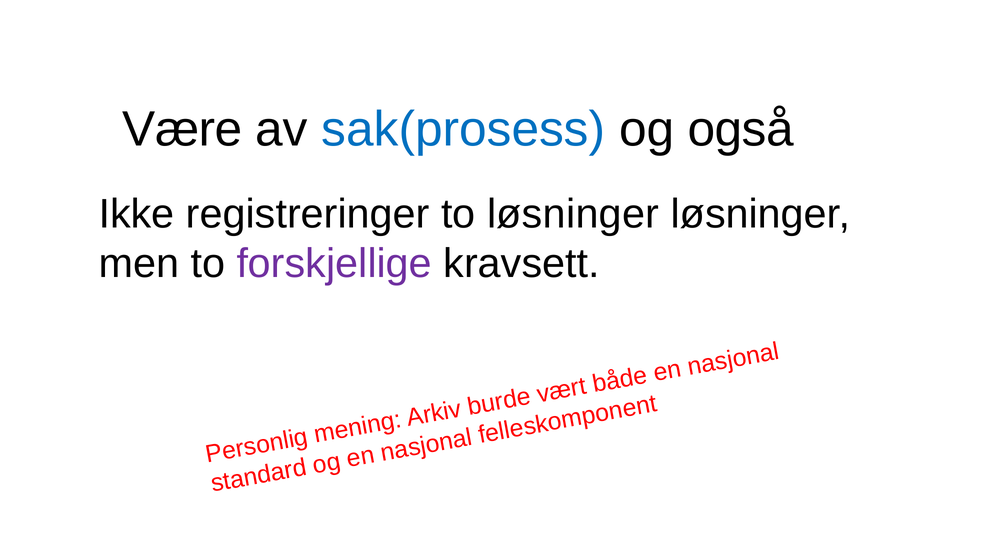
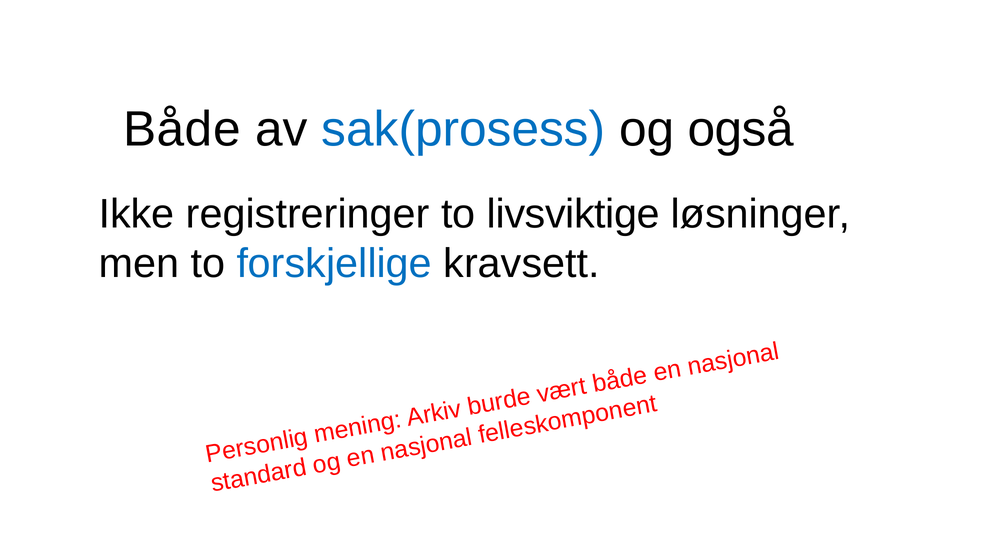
Være at (182, 130): Være -> Både
to løsninger: løsninger -> livsviktige
forskjellige colour: purple -> blue
